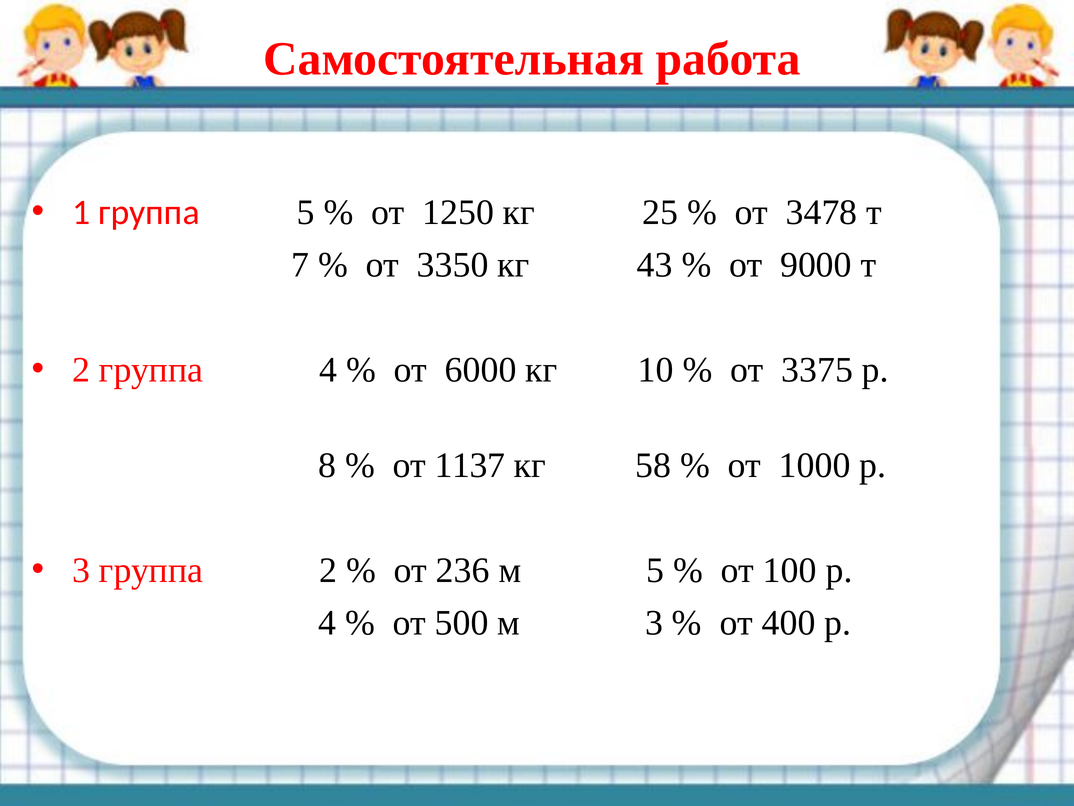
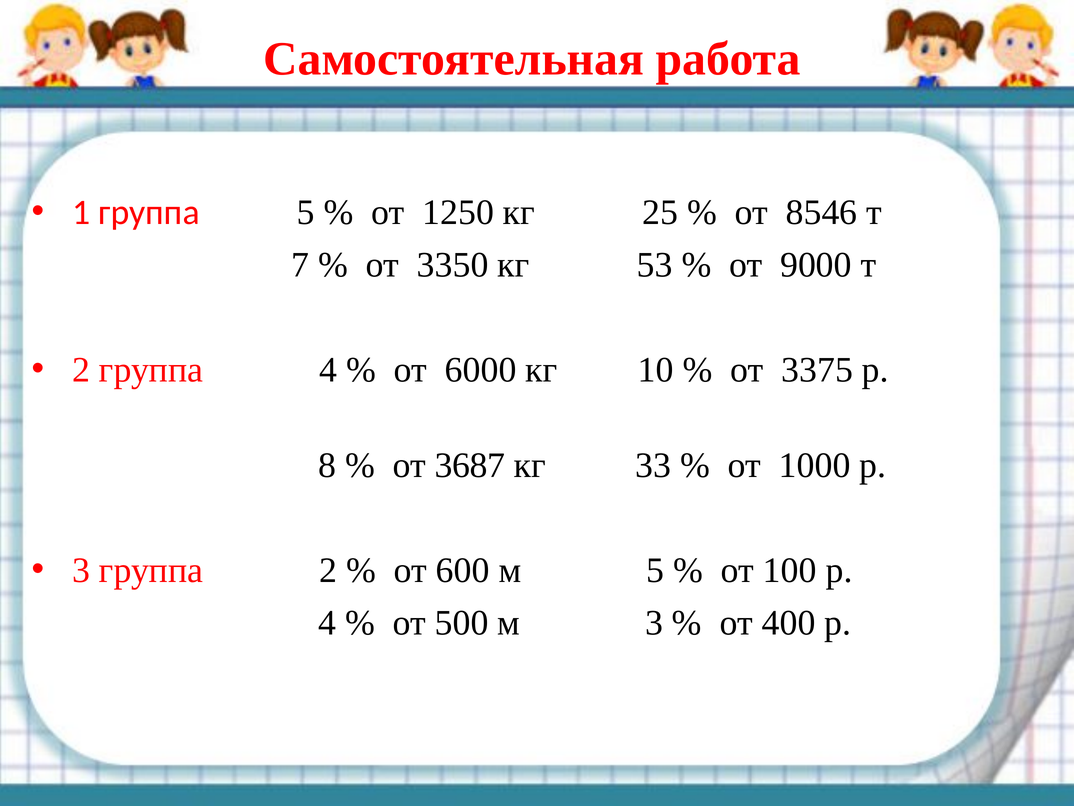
3478: 3478 -> 8546
43: 43 -> 53
1137: 1137 -> 3687
58: 58 -> 33
236: 236 -> 600
